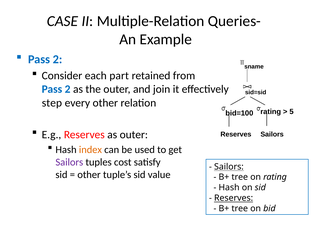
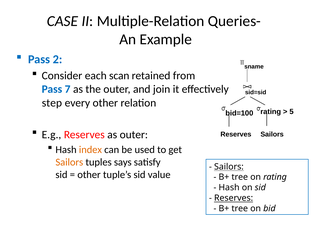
part: part -> scan
2 at (68, 89): 2 -> 7
Sailors at (69, 163) colour: purple -> orange
cost: cost -> says
